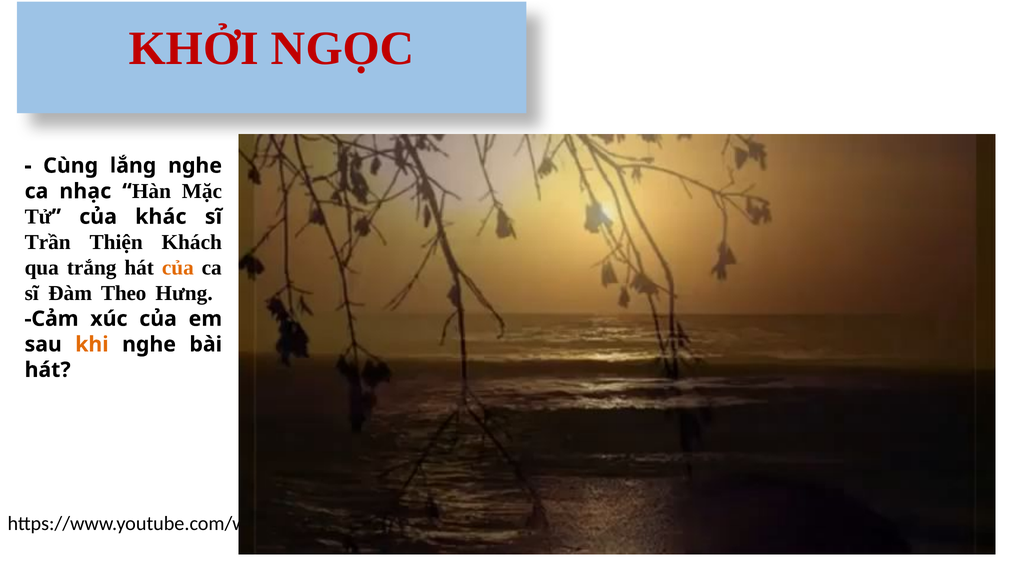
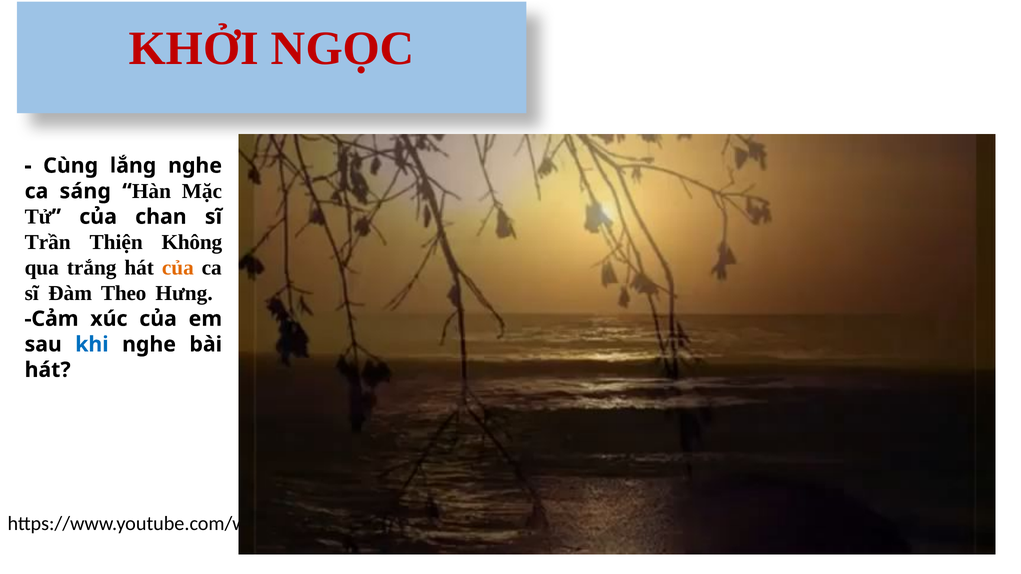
nhạc: nhạc -> sáng
khác: khác -> chan
Khách: Khách -> Không
khi colour: orange -> blue
